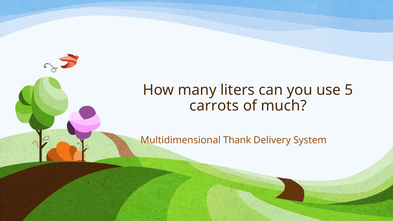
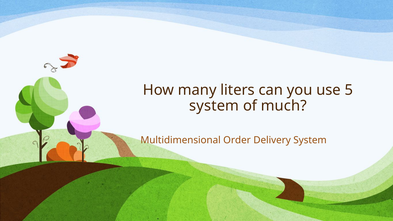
carrots at (214, 106): carrots -> system
Thank: Thank -> Order
